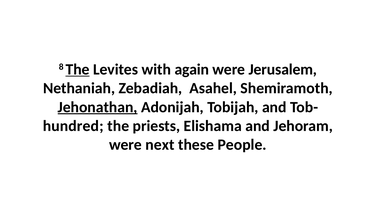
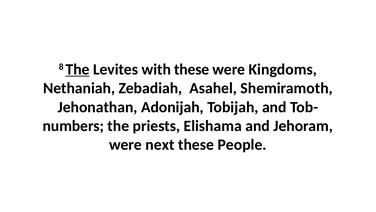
with again: again -> these
Jerusalem: Jerusalem -> Kingdoms
Jehonathan underline: present -> none
hundred: hundred -> numbers
